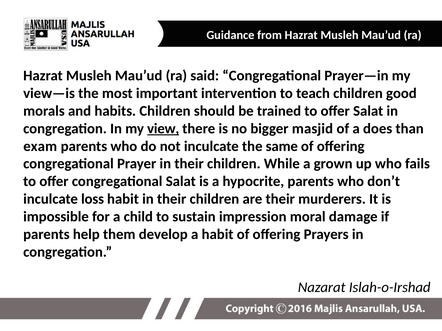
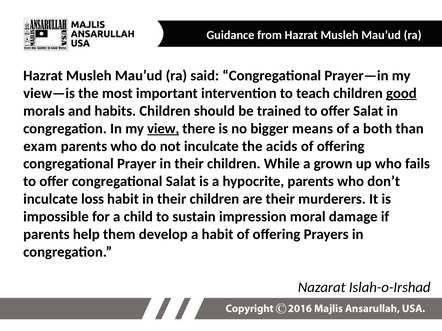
good underline: none -> present
masjid: masjid -> means
does: does -> both
same: same -> acids
